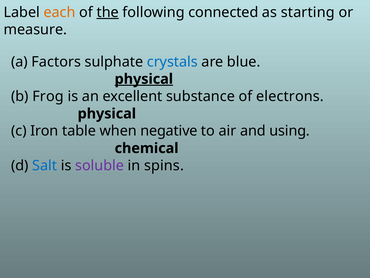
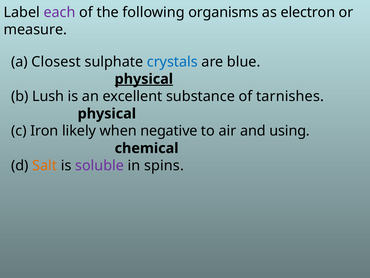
each colour: orange -> purple
the underline: present -> none
connected: connected -> organisms
starting: starting -> electron
Factors: Factors -> Closest
Frog: Frog -> Lush
electrons: electrons -> tarnishes
table: table -> likely
Salt colour: blue -> orange
